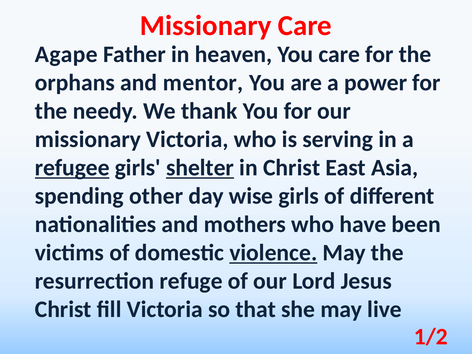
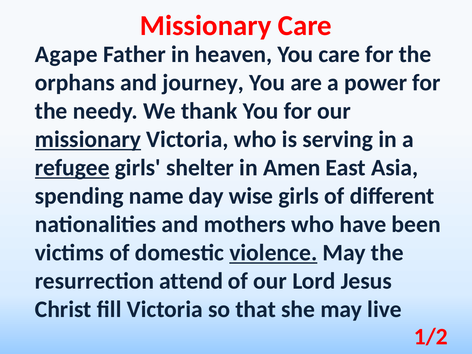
mentor: mentor -> journey
missionary at (88, 139) underline: none -> present
shelter underline: present -> none
in Christ: Christ -> Amen
other: other -> name
refuge: refuge -> attend
